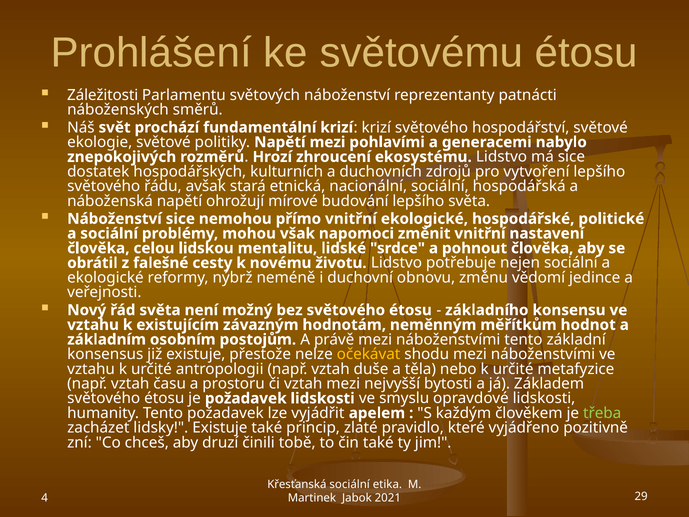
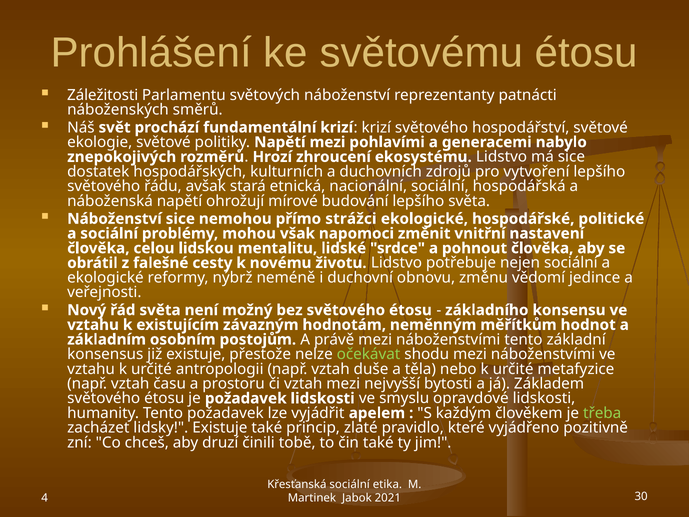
přímo vnitřní: vnitřní -> strážci
očekávat colour: yellow -> light green
29: 29 -> 30
